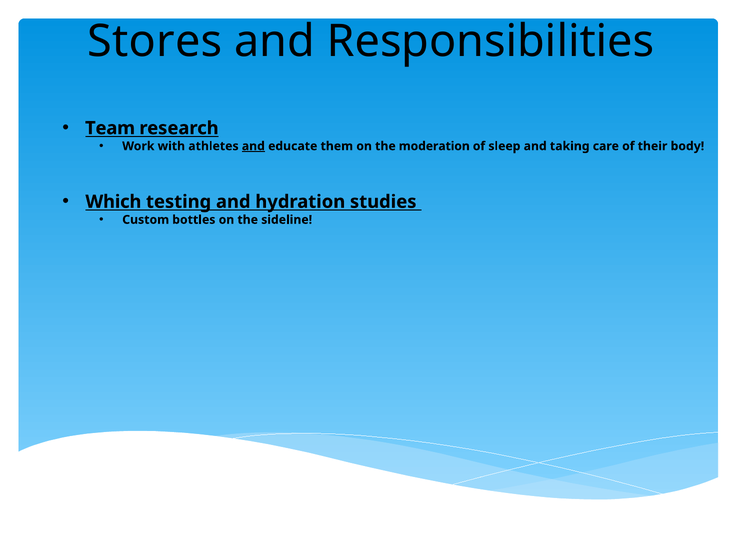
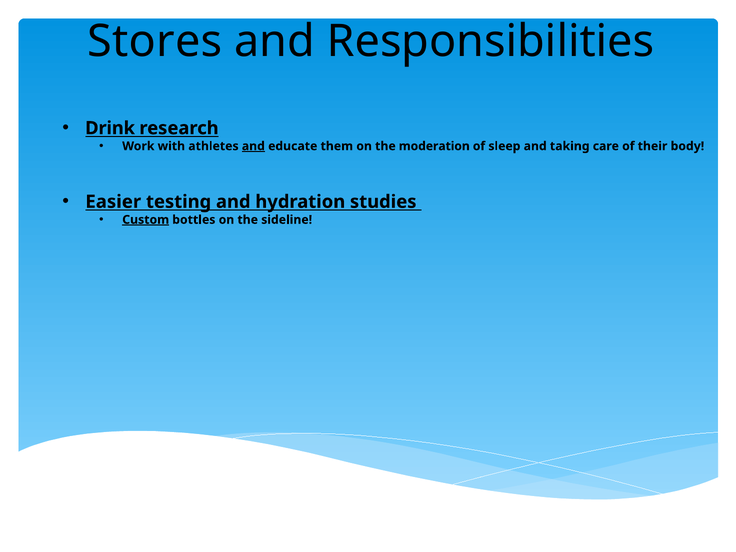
Team: Team -> Drink
Which: Which -> Easier
Custom underline: none -> present
